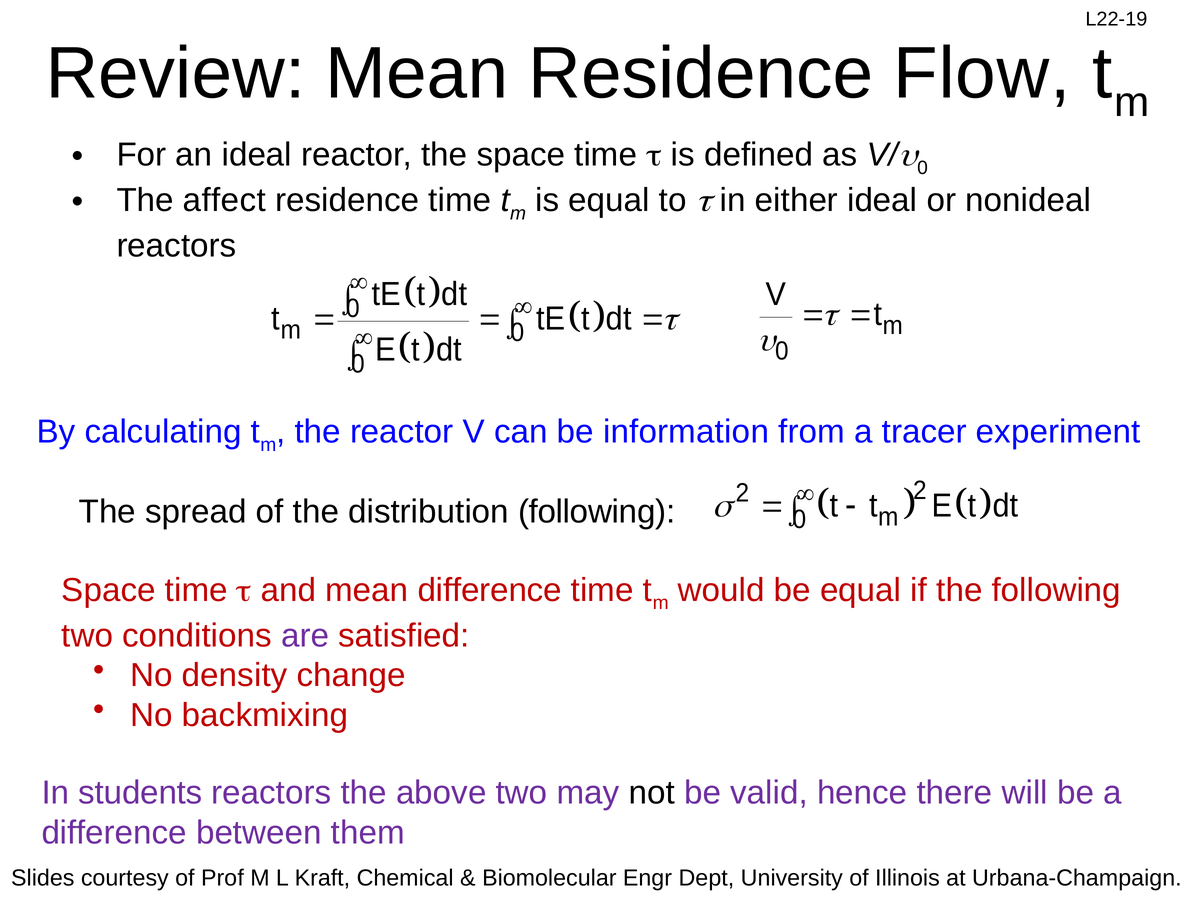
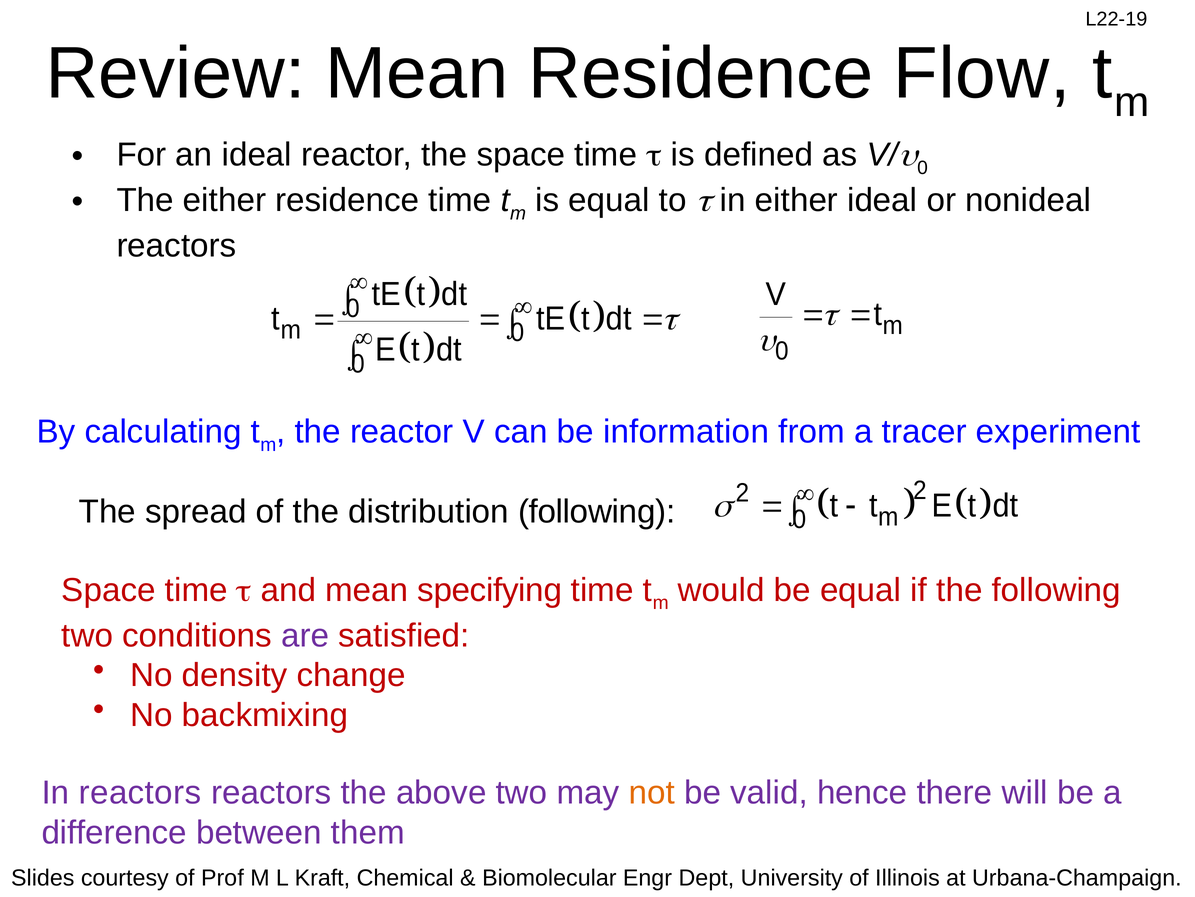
The affect: affect -> either
mean difference: difference -> specifying
In students: students -> reactors
not colour: black -> orange
